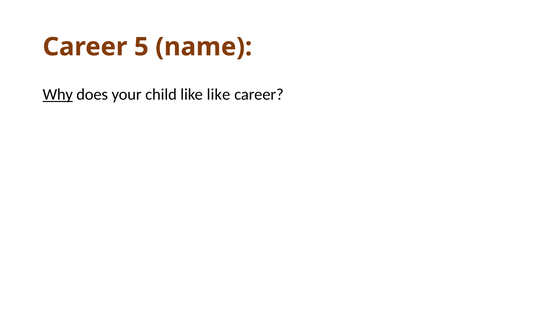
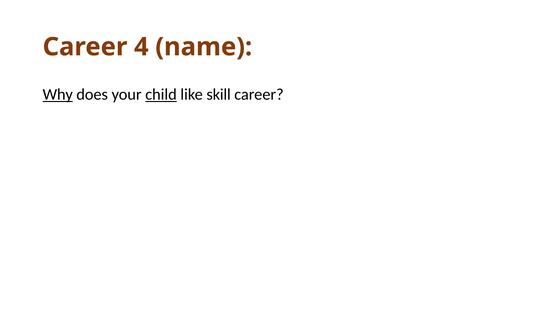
5: 5 -> 4
child underline: none -> present
like like: like -> skill
